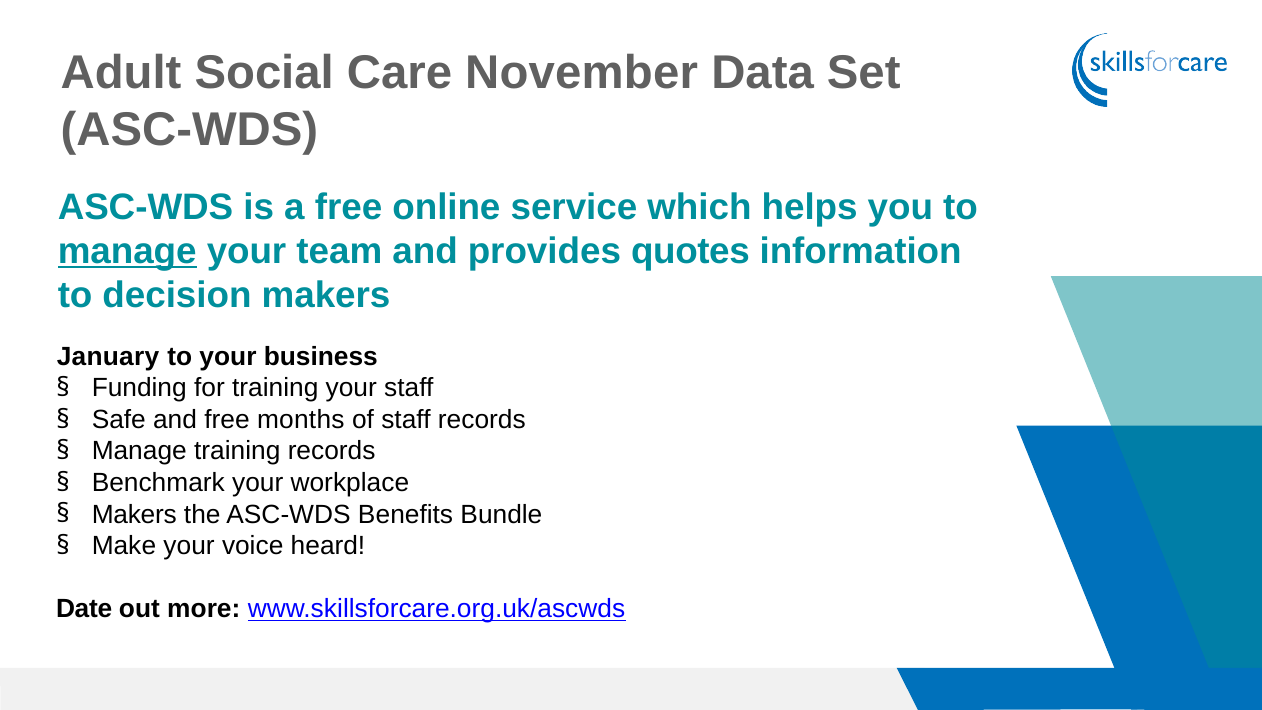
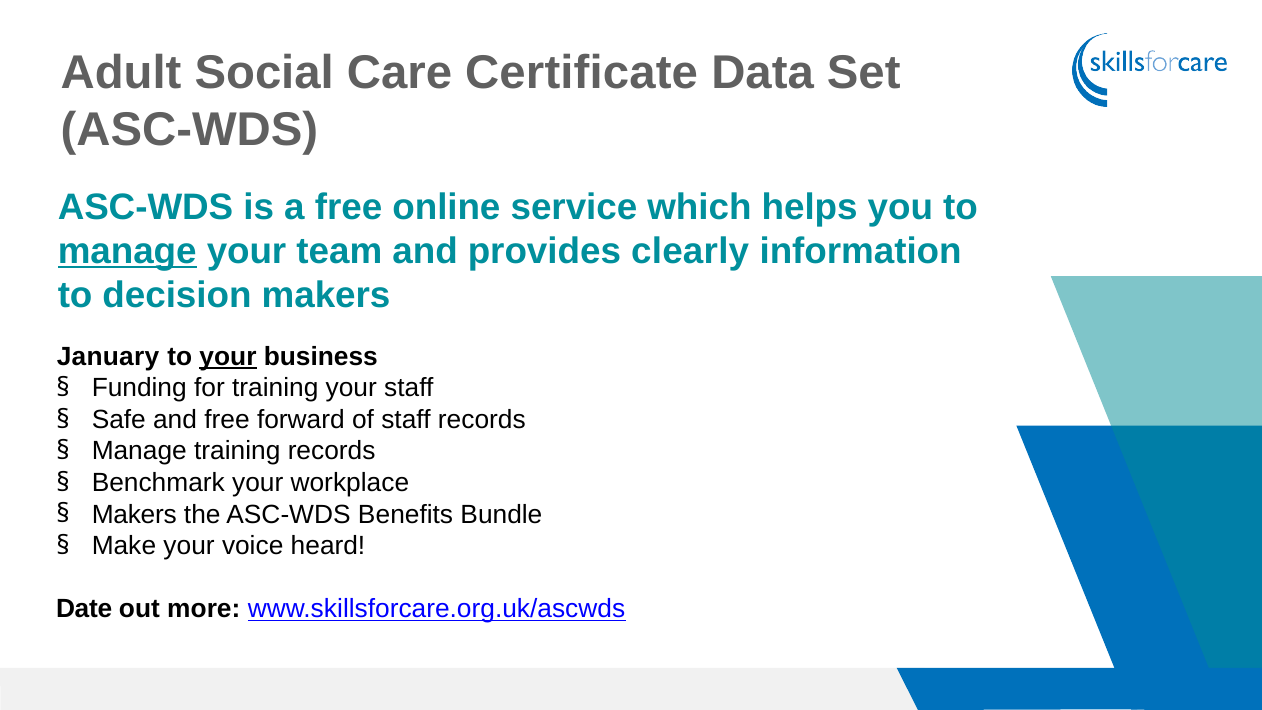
November: November -> Certificate
quotes: quotes -> clearly
your at (228, 356) underline: none -> present
months: months -> forward
